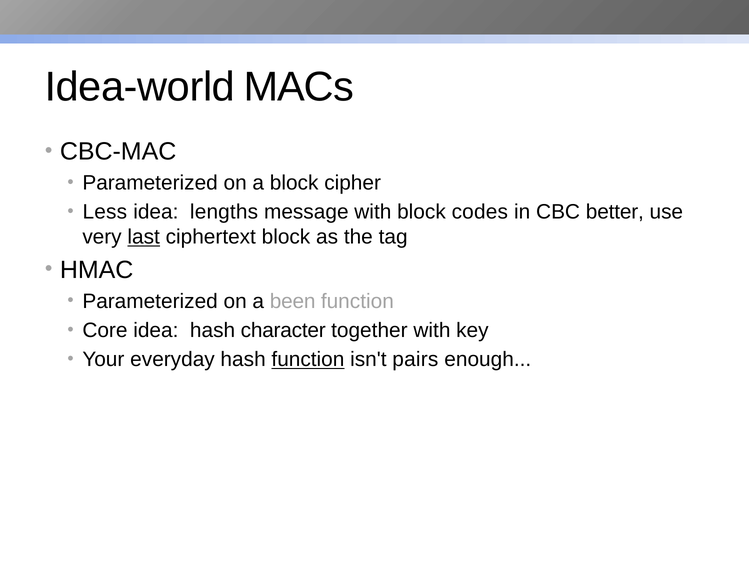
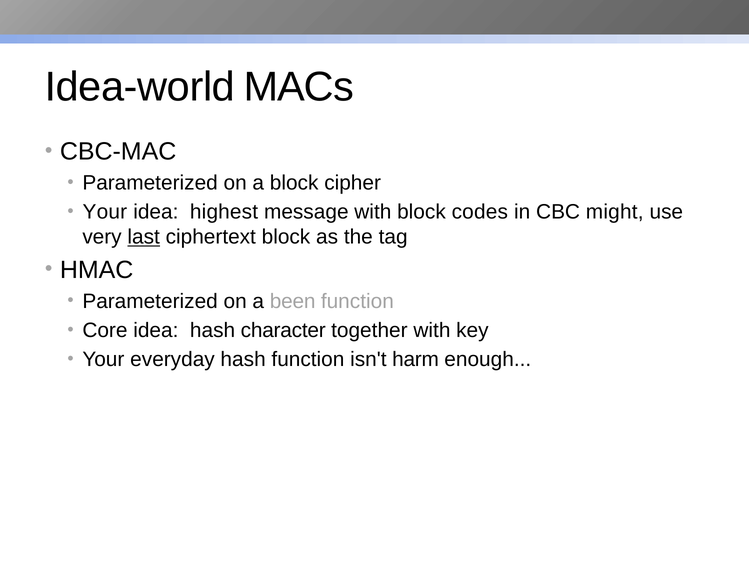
Less at (105, 212): Less -> Your
lengths: lengths -> highest
better: better -> might
function at (308, 359) underline: present -> none
pairs: pairs -> harm
